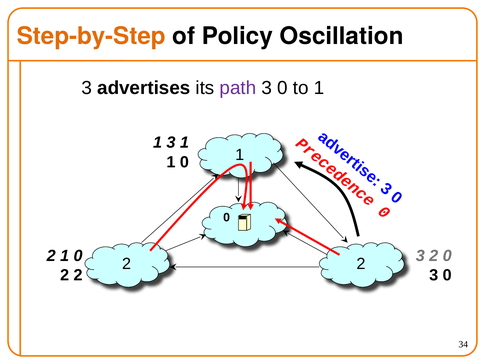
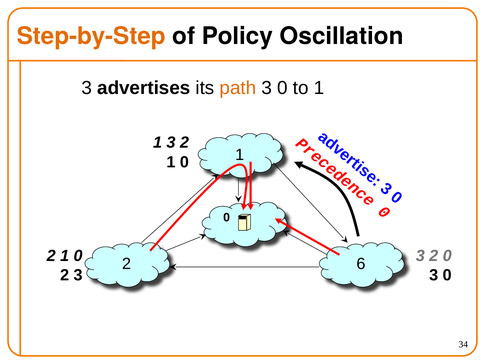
path colour: purple -> orange
1 3 1: 1 -> 2
2 at (361, 264): 2 -> 6
2 at (78, 275): 2 -> 3
